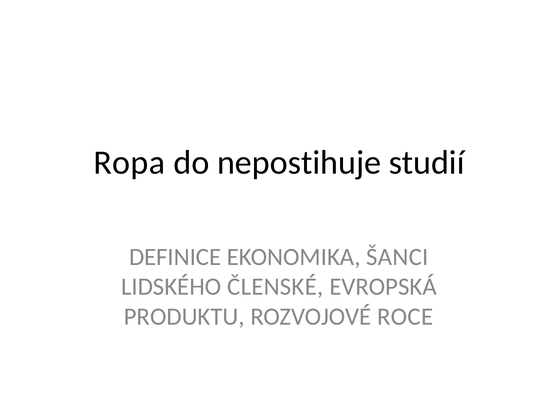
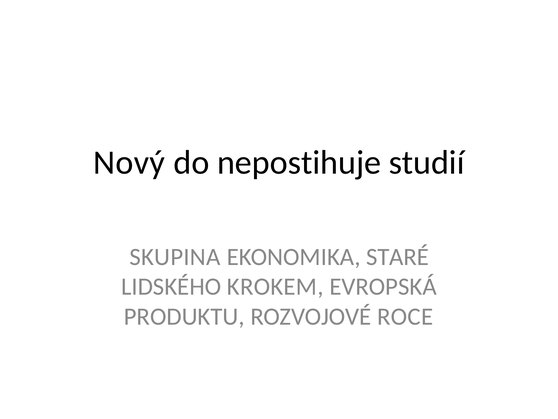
Ropa: Ropa -> Nový
DEFINICE: DEFINICE -> SKUPINA
ŠANCI: ŠANCI -> STARÉ
ČLENSKÉ: ČLENSKÉ -> KROKEM
